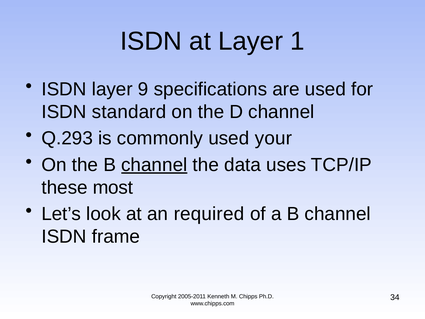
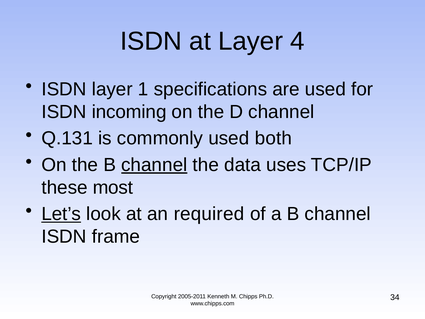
1: 1 -> 4
9: 9 -> 1
standard: standard -> incoming
Q.293: Q.293 -> Q.131
your: your -> both
Let’s underline: none -> present
